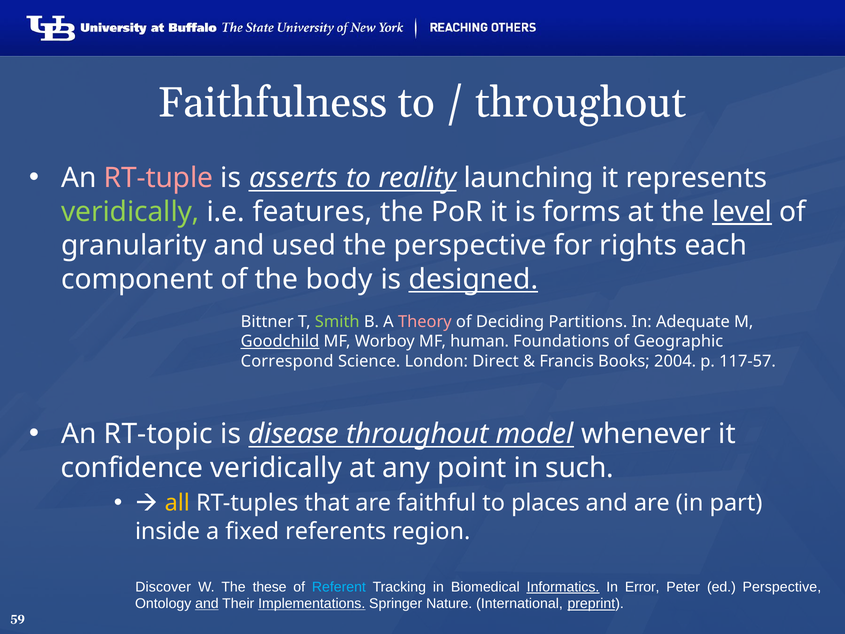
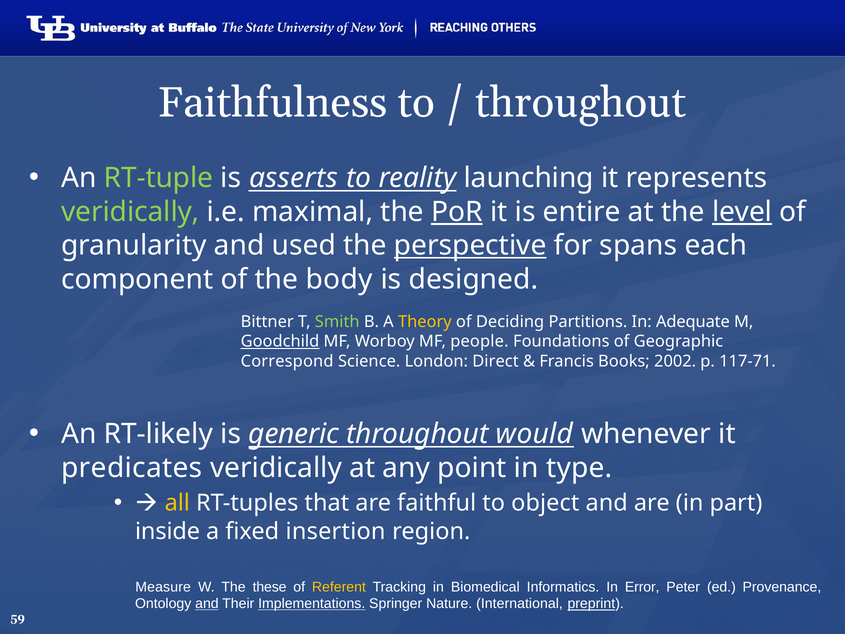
RT-tuple colour: pink -> light green
features: features -> maximal
PoR underline: none -> present
forms: forms -> entire
perspective at (470, 246) underline: none -> present
rights: rights -> spans
designed underline: present -> none
Theory colour: pink -> yellow
human: human -> people
2004: 2004 -> 2002
117-57: 117-57 -> 117-71
RT-topic: RT-topic -> RT-likely
disease: disease -> generic
model: model -> would
confidence: confidence -> predicates
such: such -> type
places: places -> object
referents: referents -> insertion
Discover: Discover -> Measure
Referent colour: light blue -> yellow
Informatics underline: present -> none
ed Perspective: Perspective -> Provenance
